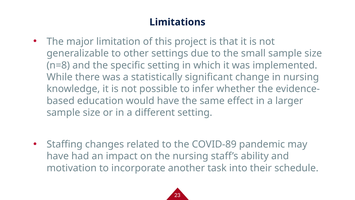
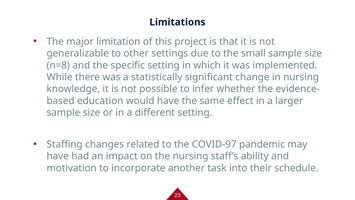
COVID-89: COVID-89 -> COVID-97
